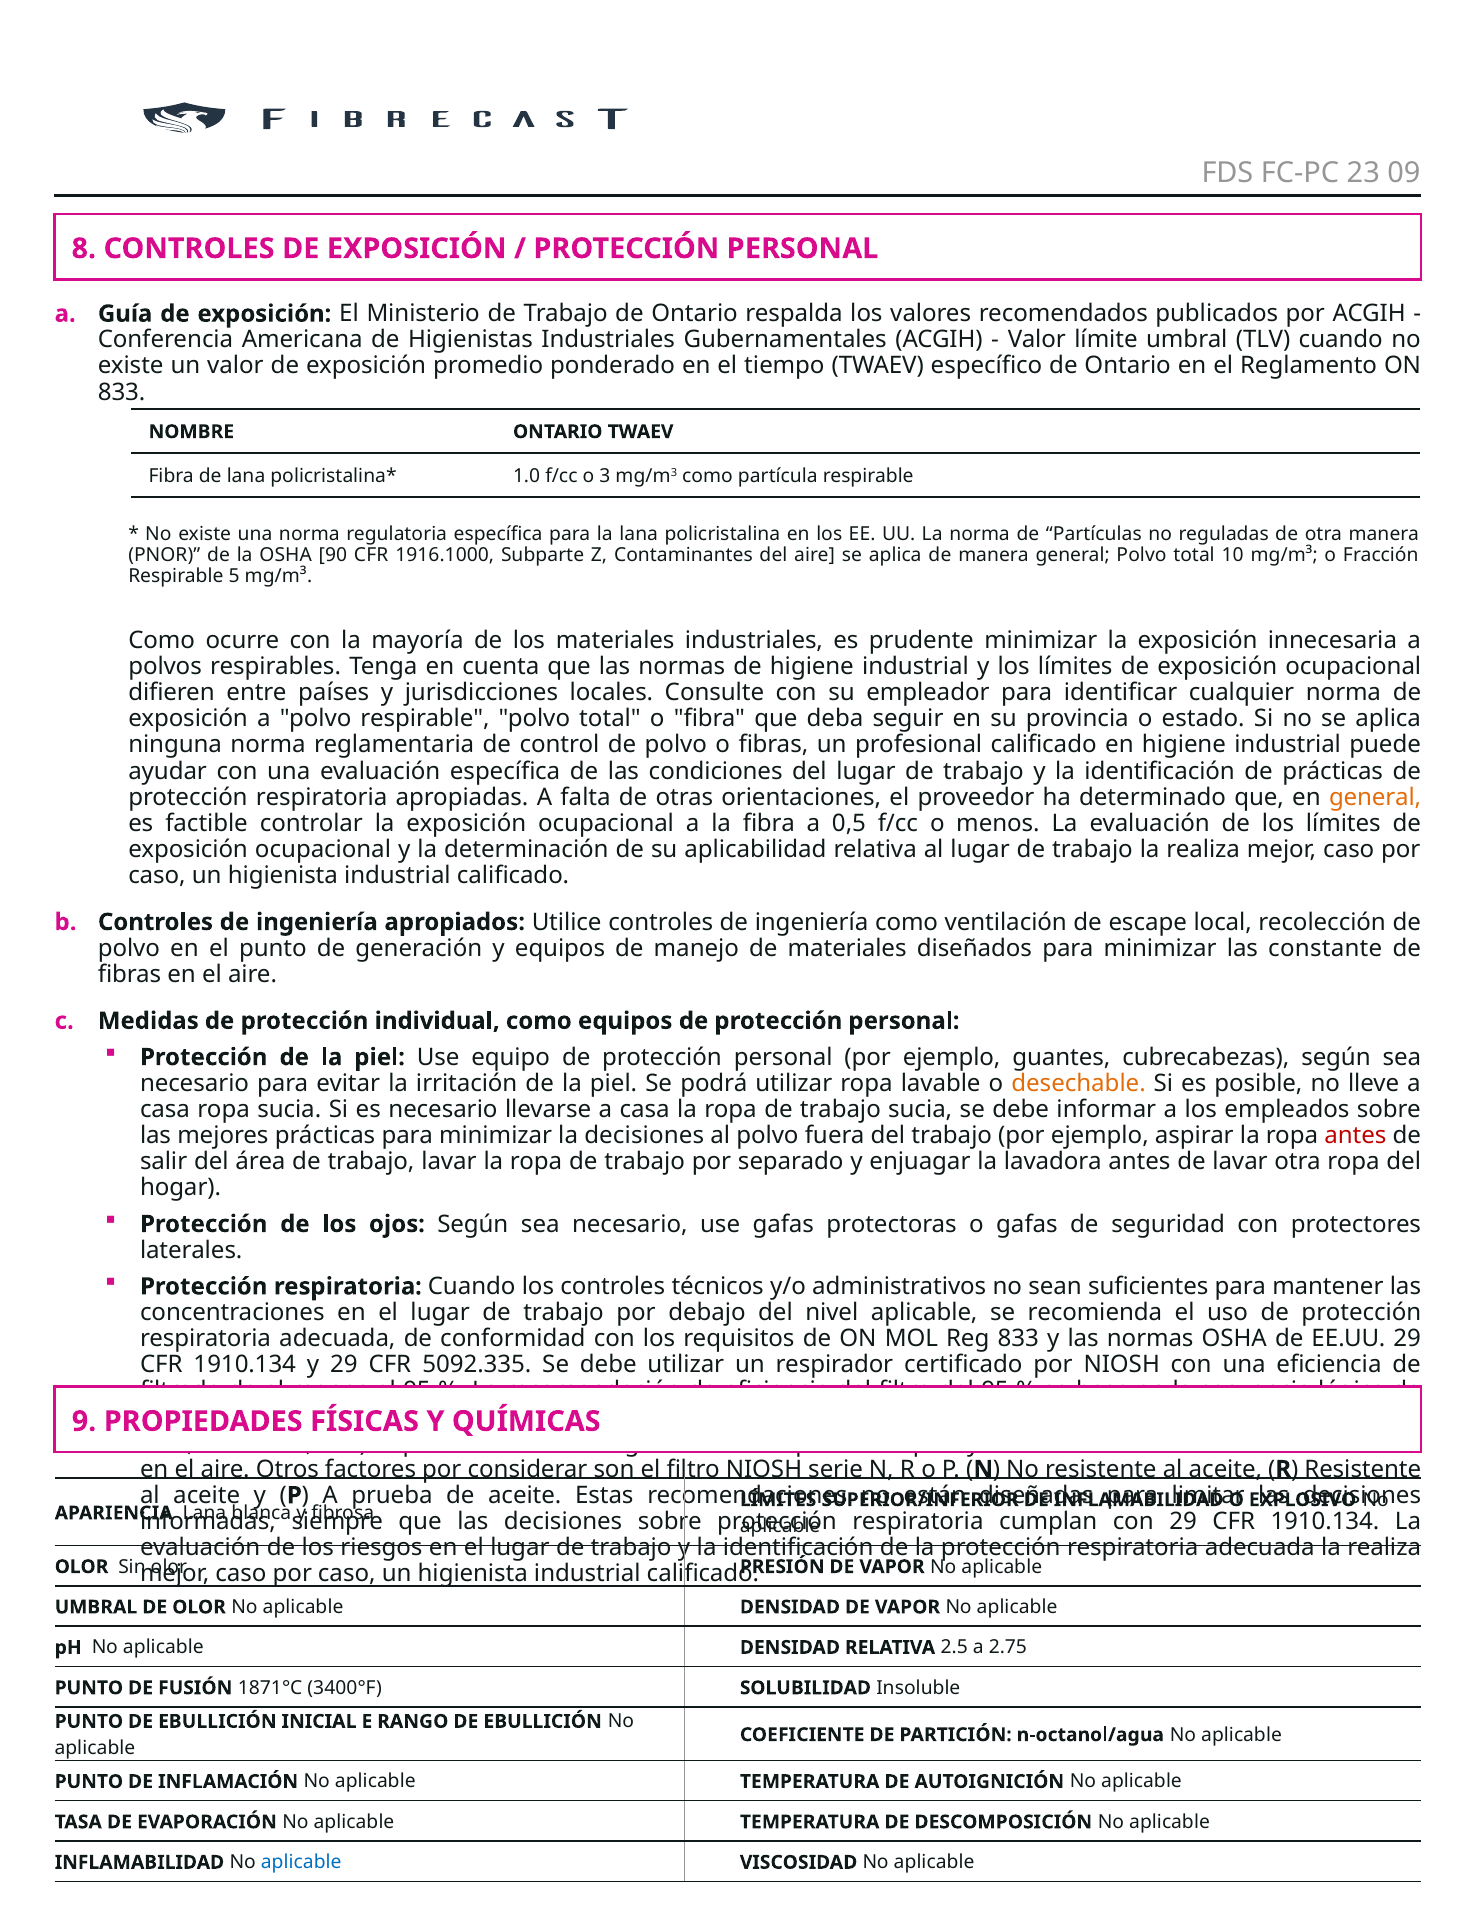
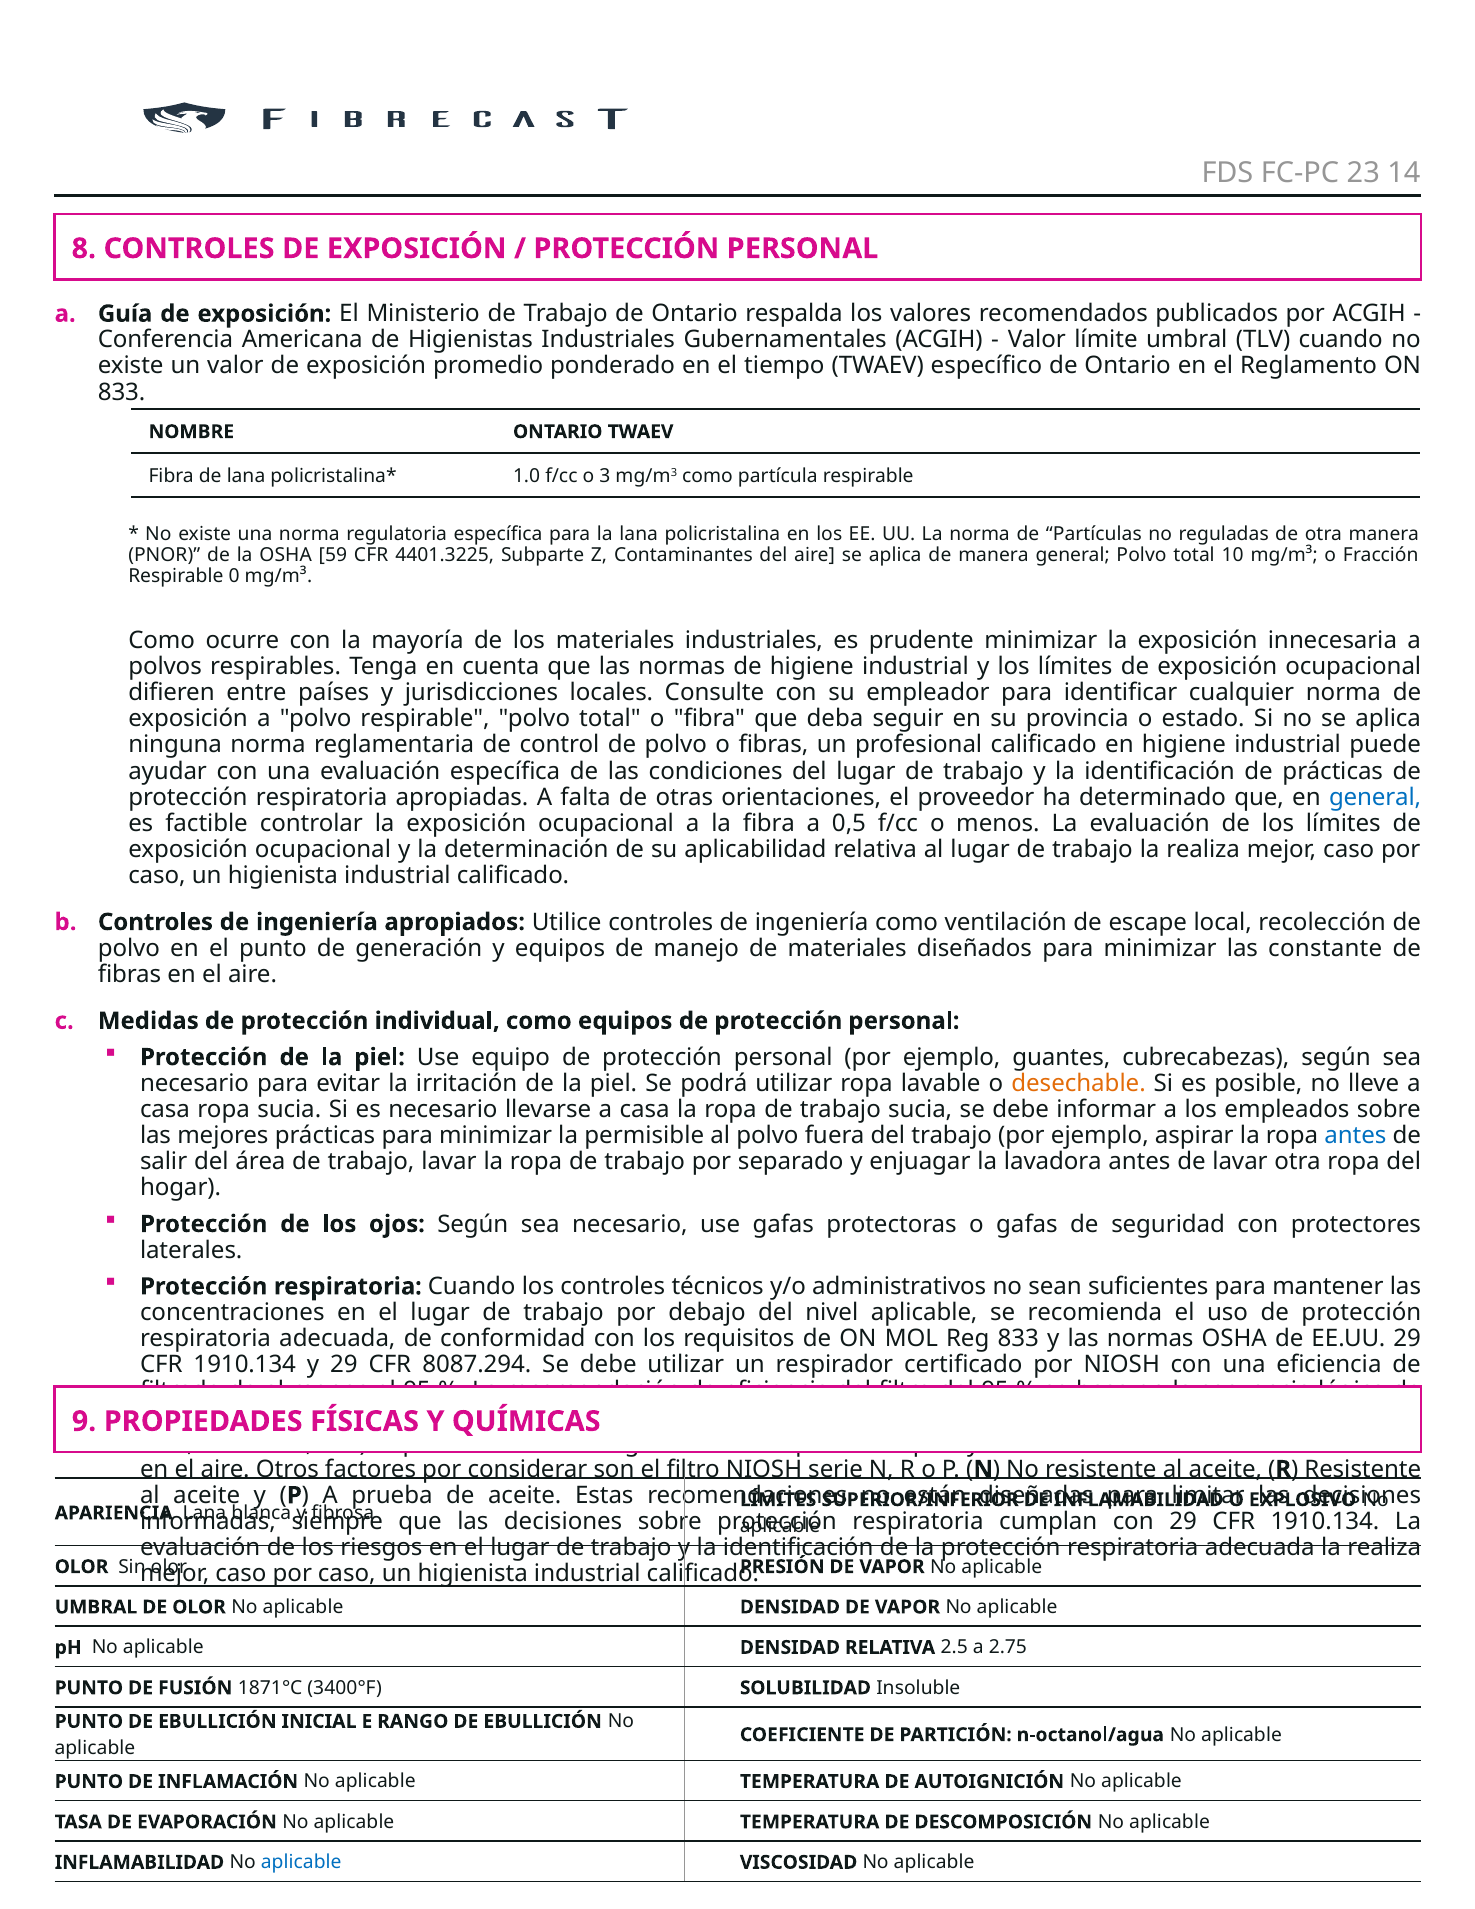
09: 09 -> 14
90: 90 -> 59
1916.1000: 1916.1000 -> 4401.3225
5: 5 -> 0
general at (1375, 797) colour: orange -> blue
la decisiones: decisiones -> permisible
antes at (1355, 1135) colour: red -> blue
5092.335: 5092.335 -> 8087.294
